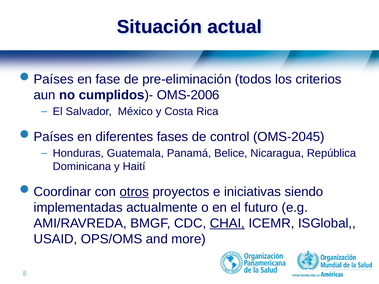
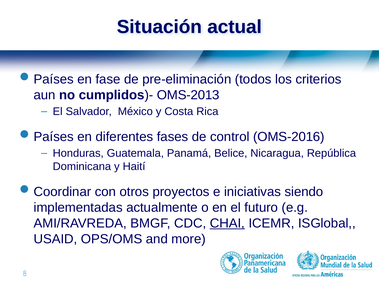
OMS-2006: OMS-2006 -> OMS-2013
OMS-2045: OMS-2045 -> OMS-2016
otros underline: present -> none
